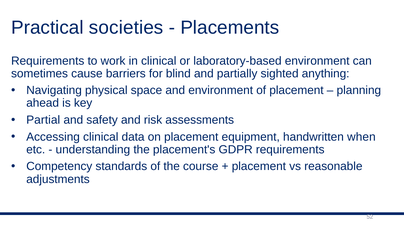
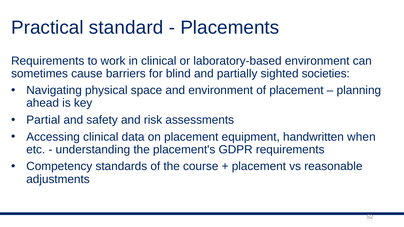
societies: societies -> standard
anything: anything -> societies
